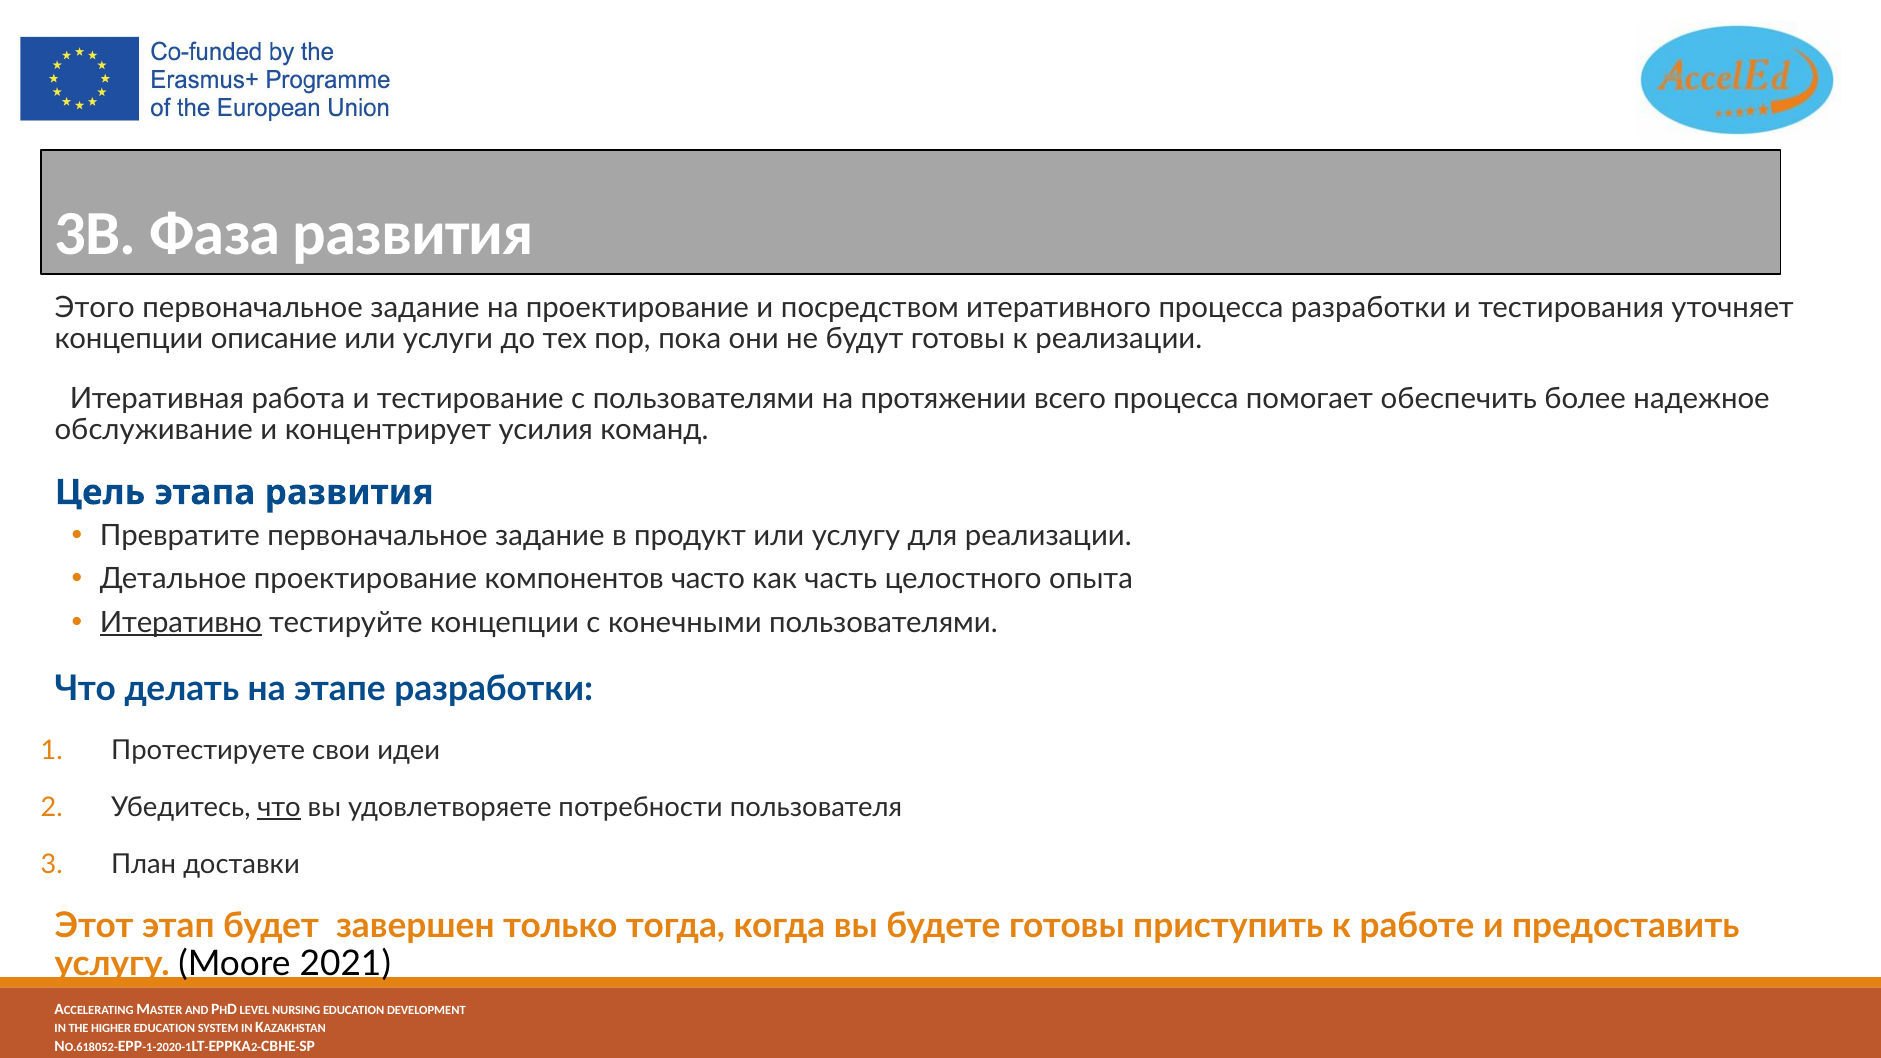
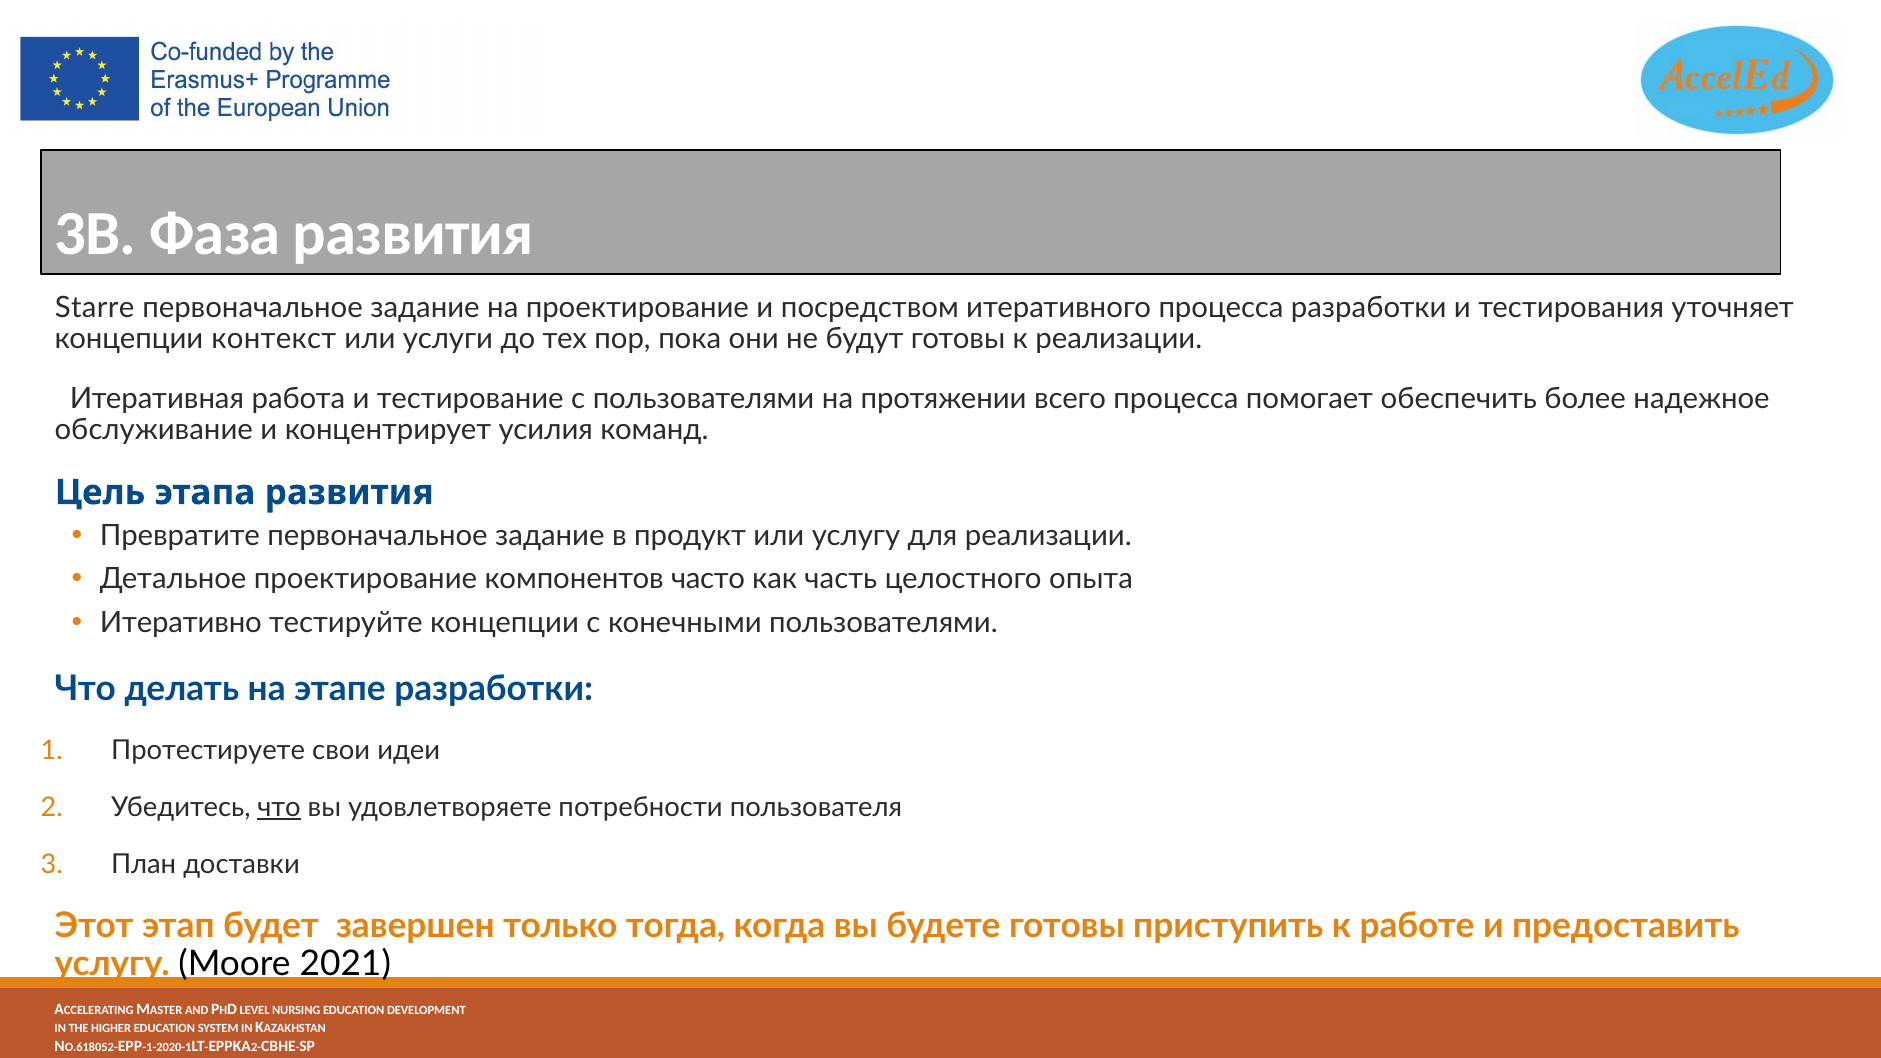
Этого: Этого -> Starre
описание: описание -> контекст
Итеративно underline: present -> none
